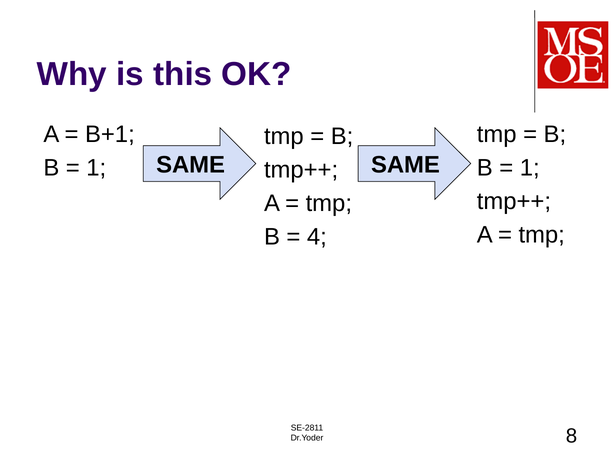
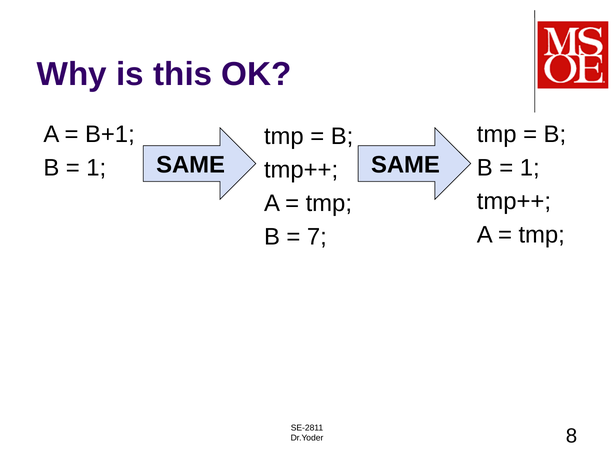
4: 4 -> 7
